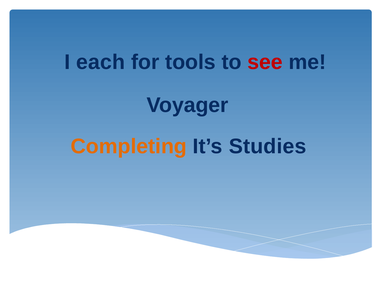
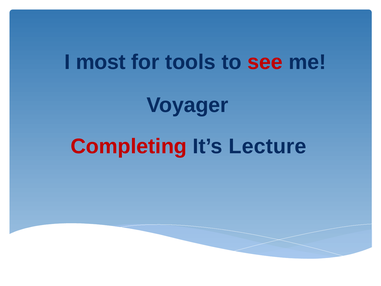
each: each -> most
Completing colour: orange -> red
Studies: Studies -> Lecture
